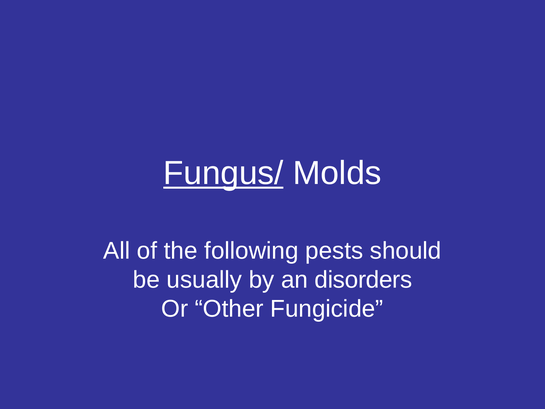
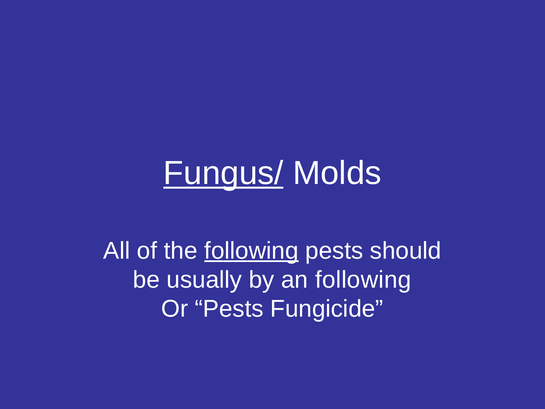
following at (251, 251) underline: none -> present
an disorders: disorders -> following
Or Other: Other -> Pests
